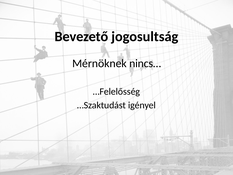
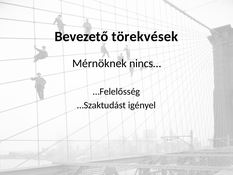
jogosultság: jogosultság -> törekvések
